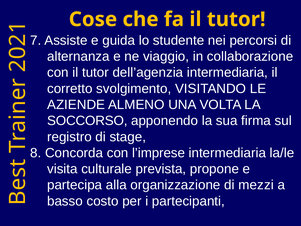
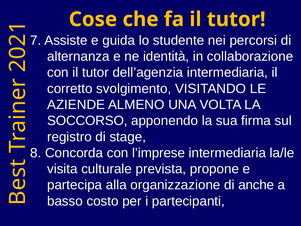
viaggio: viaggio -> identità
mezzi: mezzi -> anche
